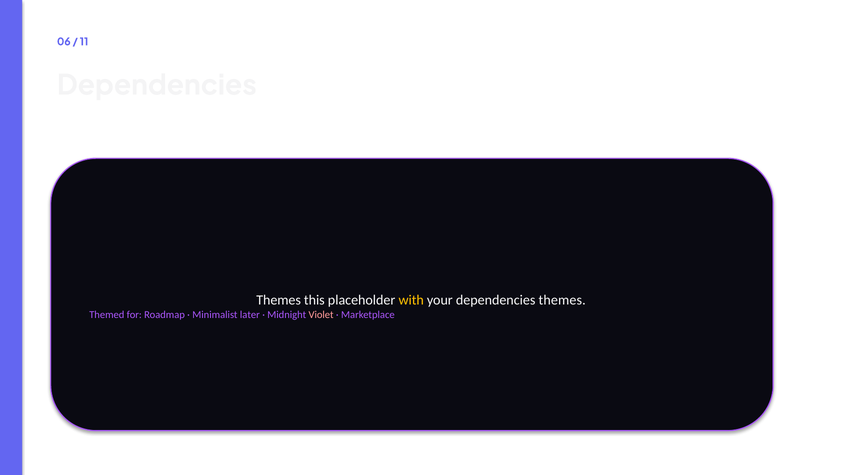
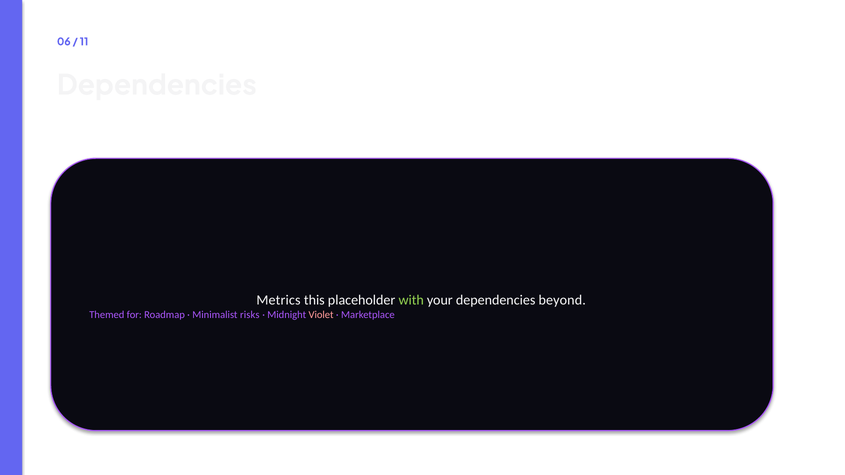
Themes at (279, 300): Themes -> Metrics
with colour: yellow -> light green
your dependencies themes: themes -> beyond
later: later -> risks
